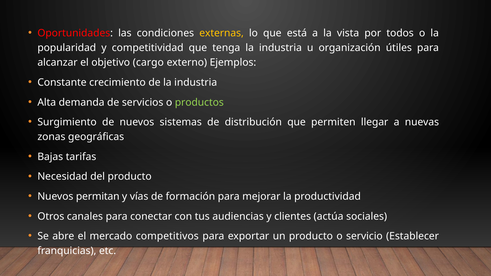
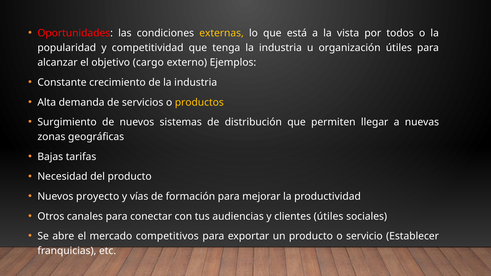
productos colour: light green -> yellow
permitan: permitan -> proyecto
clientes actúa: actúa -> útiles
